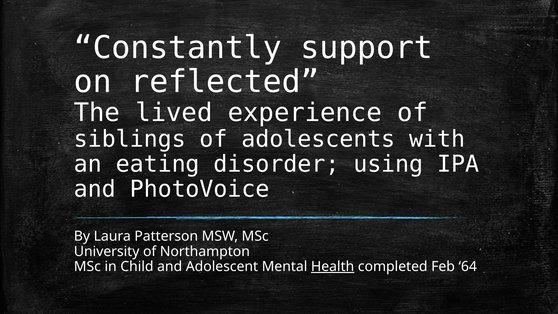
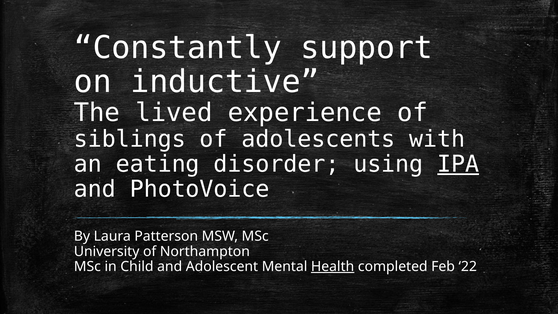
reflected: reflected -> inductive
IPA underline: none -> present
64: 64 -> 22
